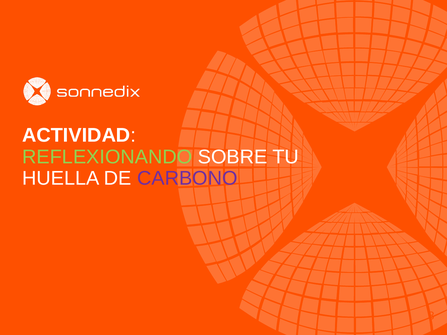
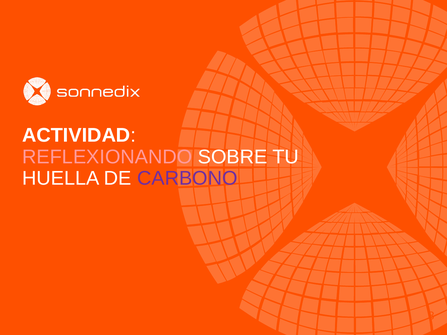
REFLEXIONANDO colour: light green -> pink
